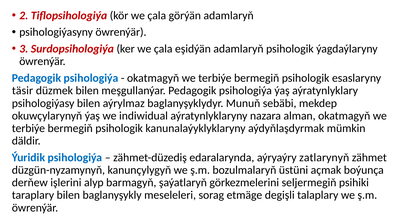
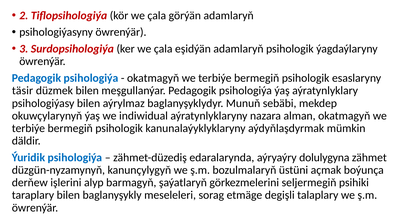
zatlarynyň: zatlarynyň -> dolulygyna
